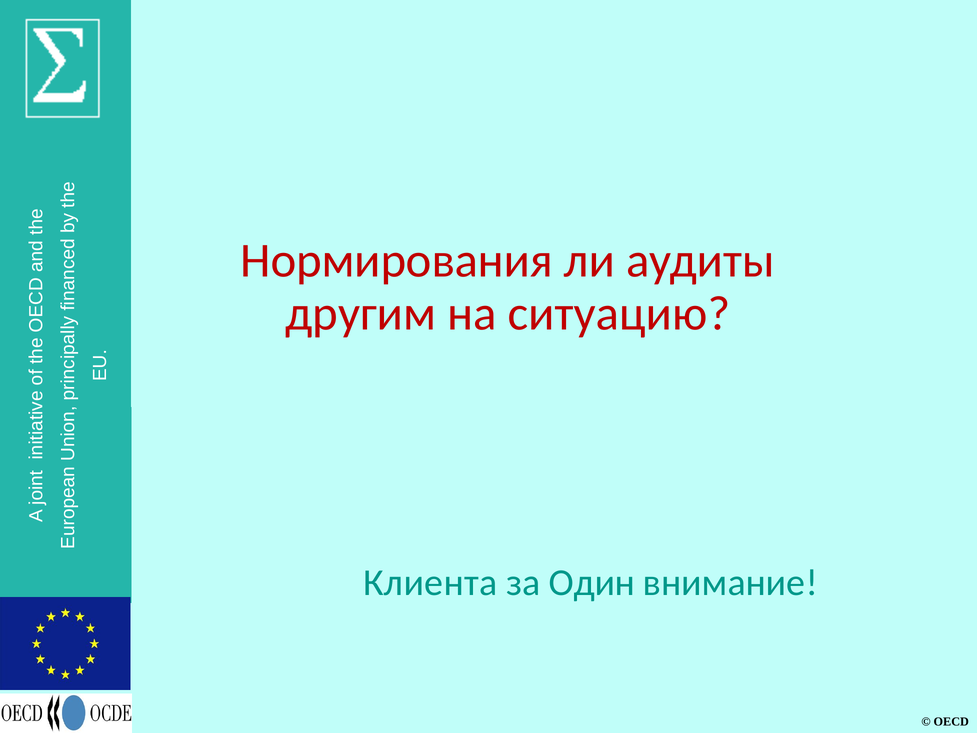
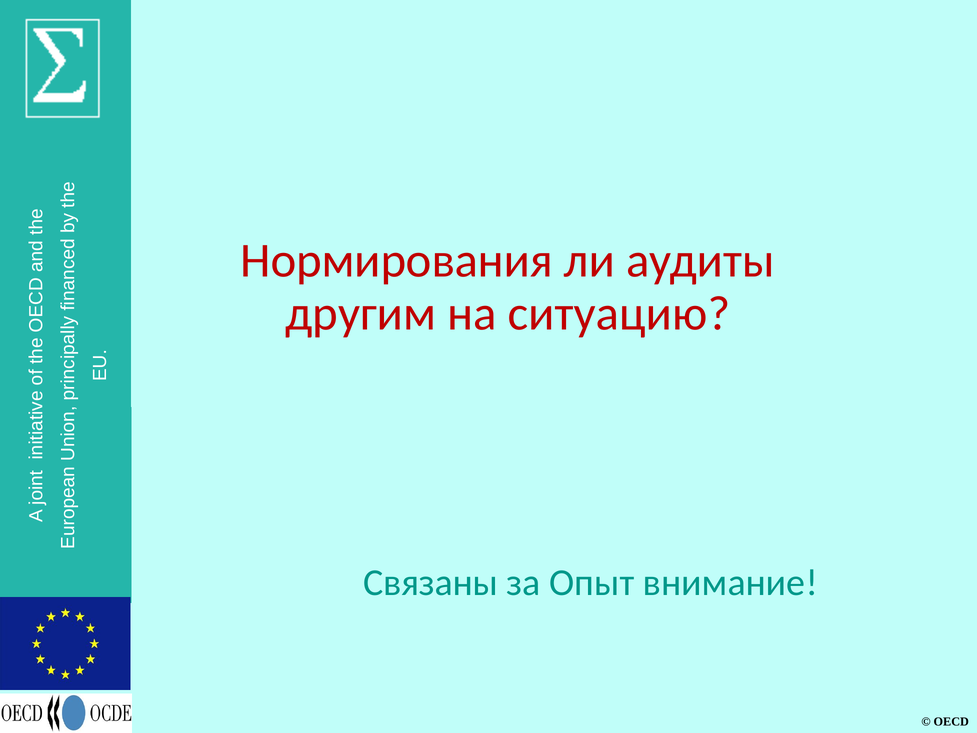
Клиента: Клиента -> Связаны
Один: Один -> Опыт
